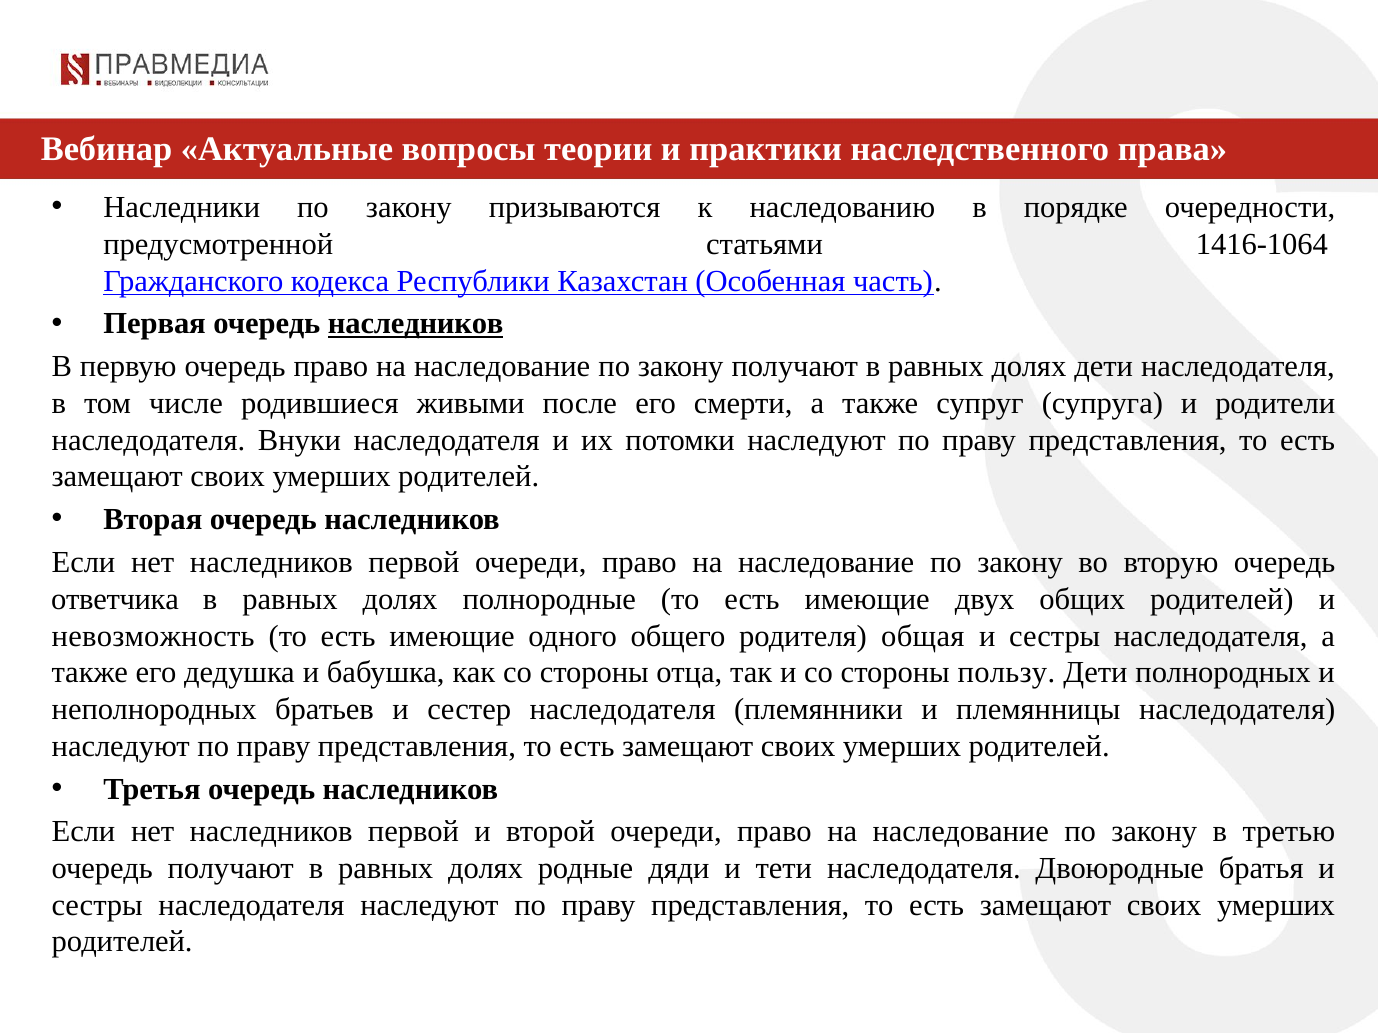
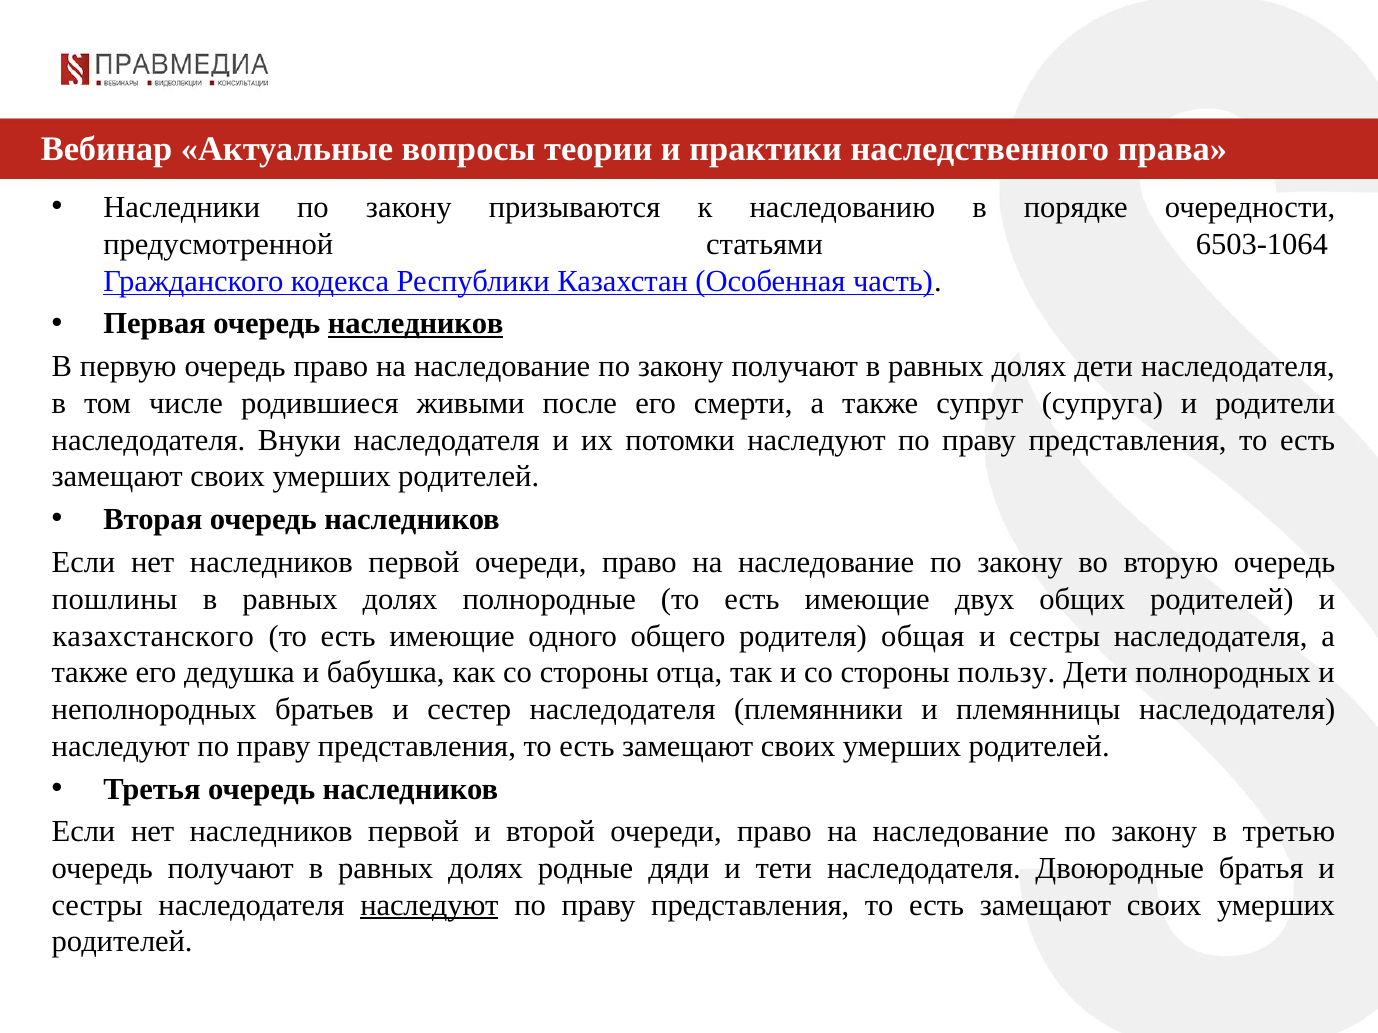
1416-1064: 1416-1064 -> 6503-1064
ответчика: ответчика -> пошлины
невозможность: невозможность -> казахстанского
наследуют at (429, 906) underline: none -> present
